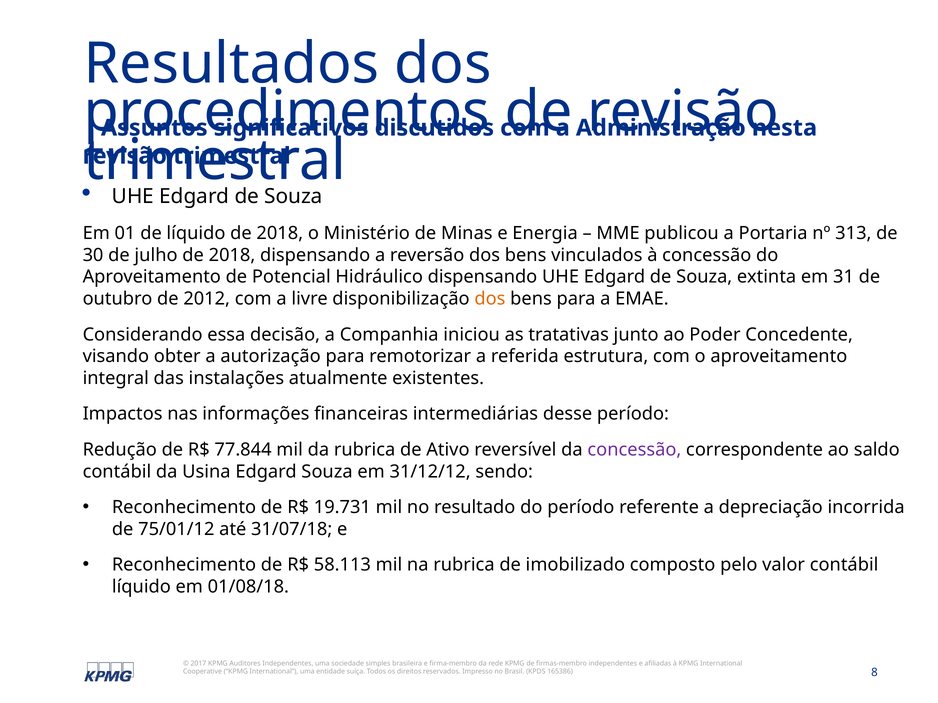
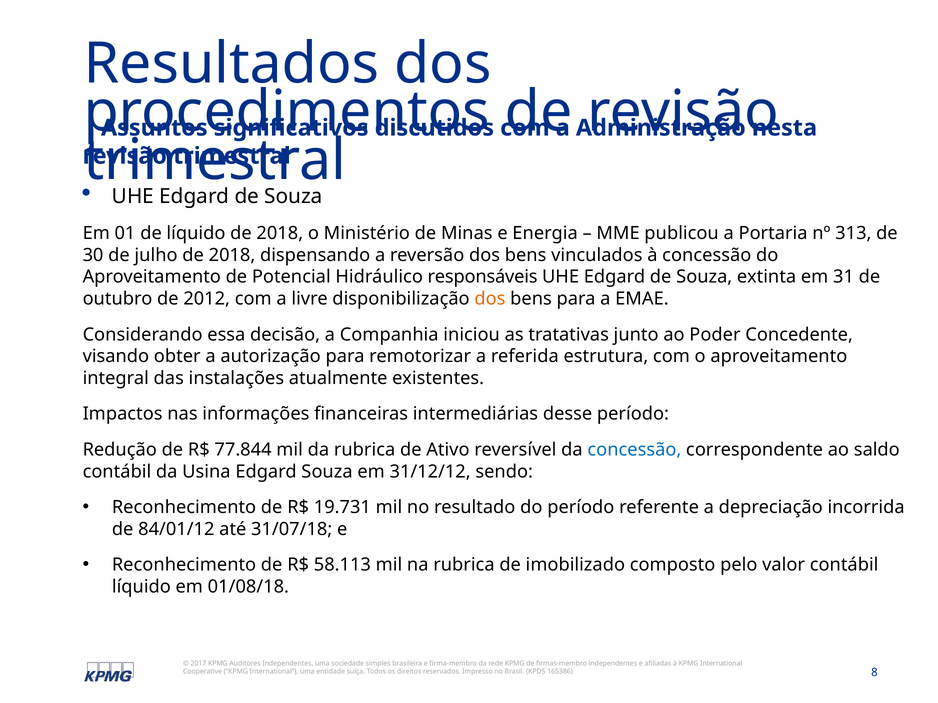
Hidráulico dispensando: dispensando -> responsáveis
concessão at (634, 450) colour: purple -> blue
75/01/12: 75/01/12 -> 84/01/12
